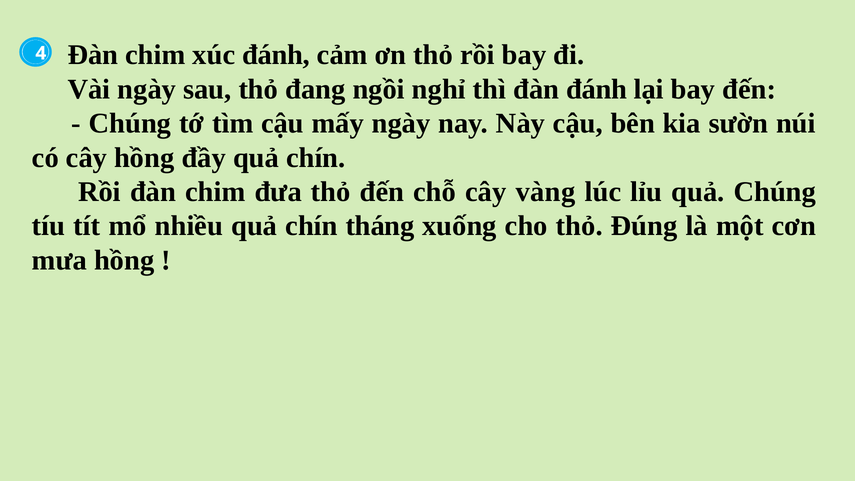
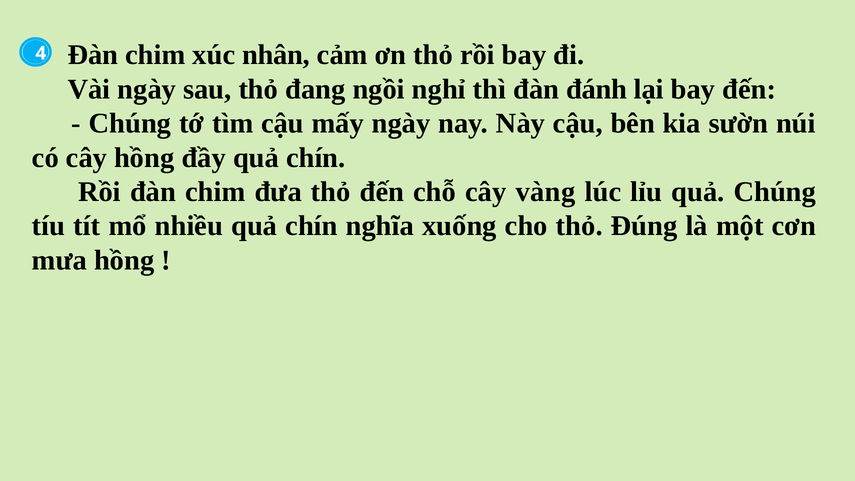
xúc đánh: đánh -> nhân
tháng: tháng -> nghĩa
